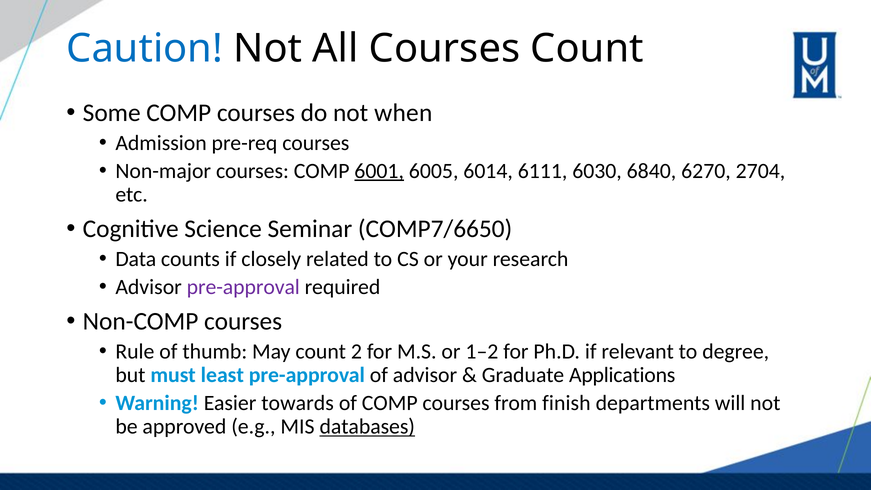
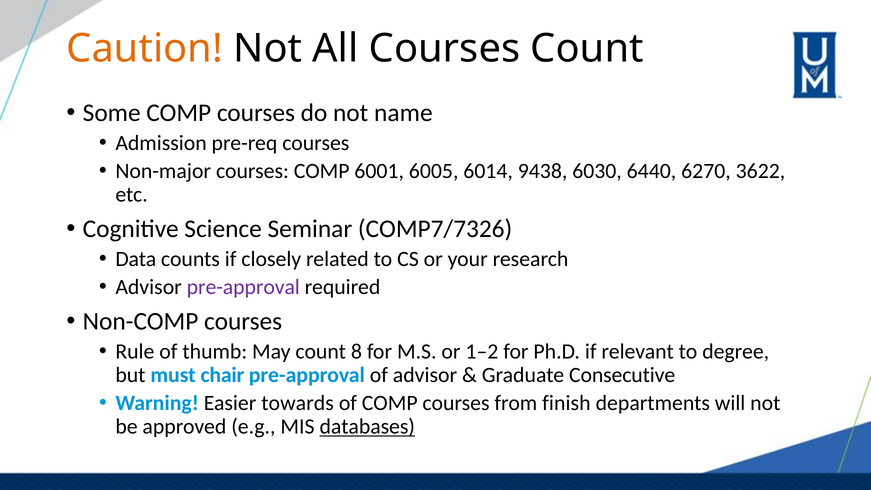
Caution colour: blue -> orange
when: when -> name
6001 underline: present -> none
6111: 6111 -> 9438
6840: 6840 -> 6440
2704: 2704 -> 3622
COMP7/6650: COMP7/6650 -> COMP7/7326
2: 2 -> 8
least: least -> chair
Applications: Applications -> Consecutive
